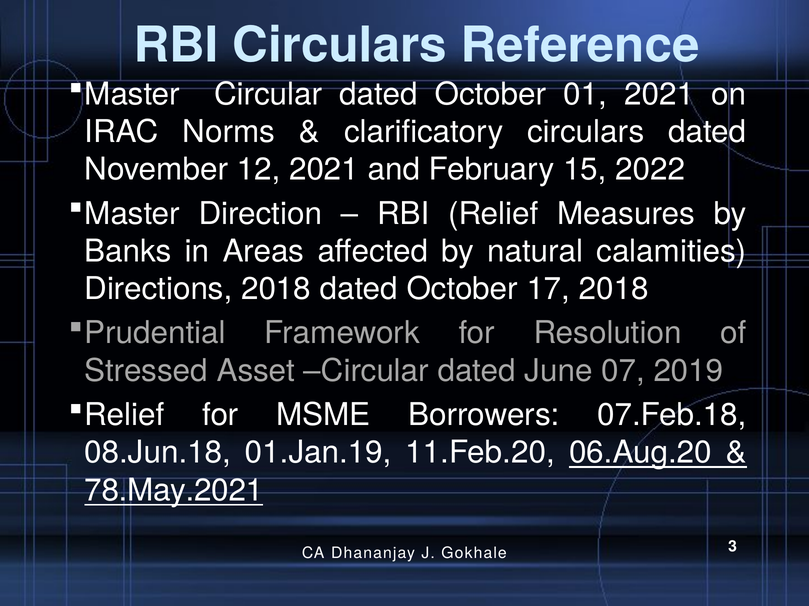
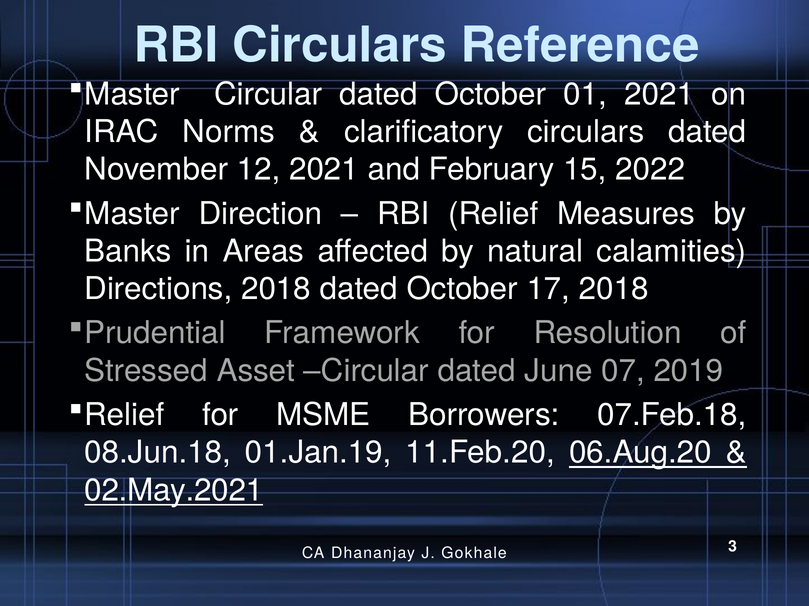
78.May.2021: 78.May.2021 -> 02.May.2021
